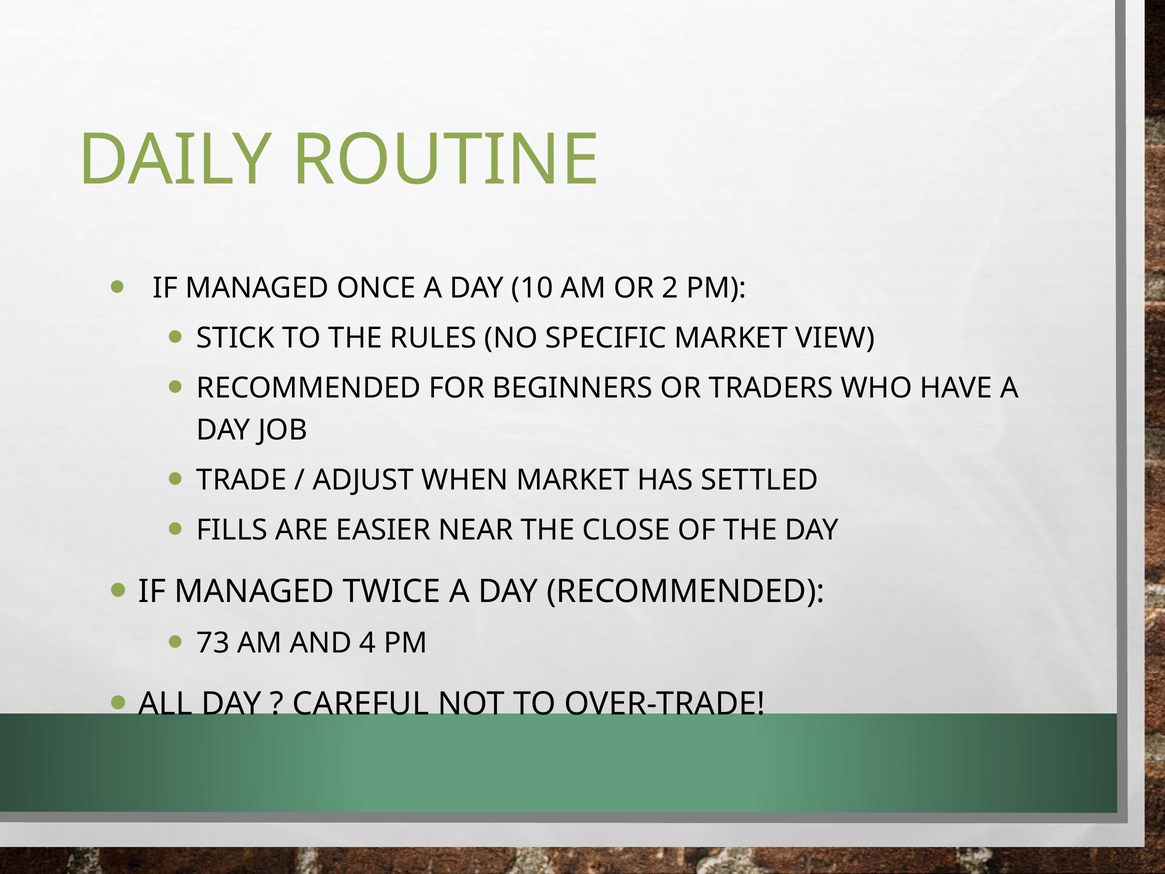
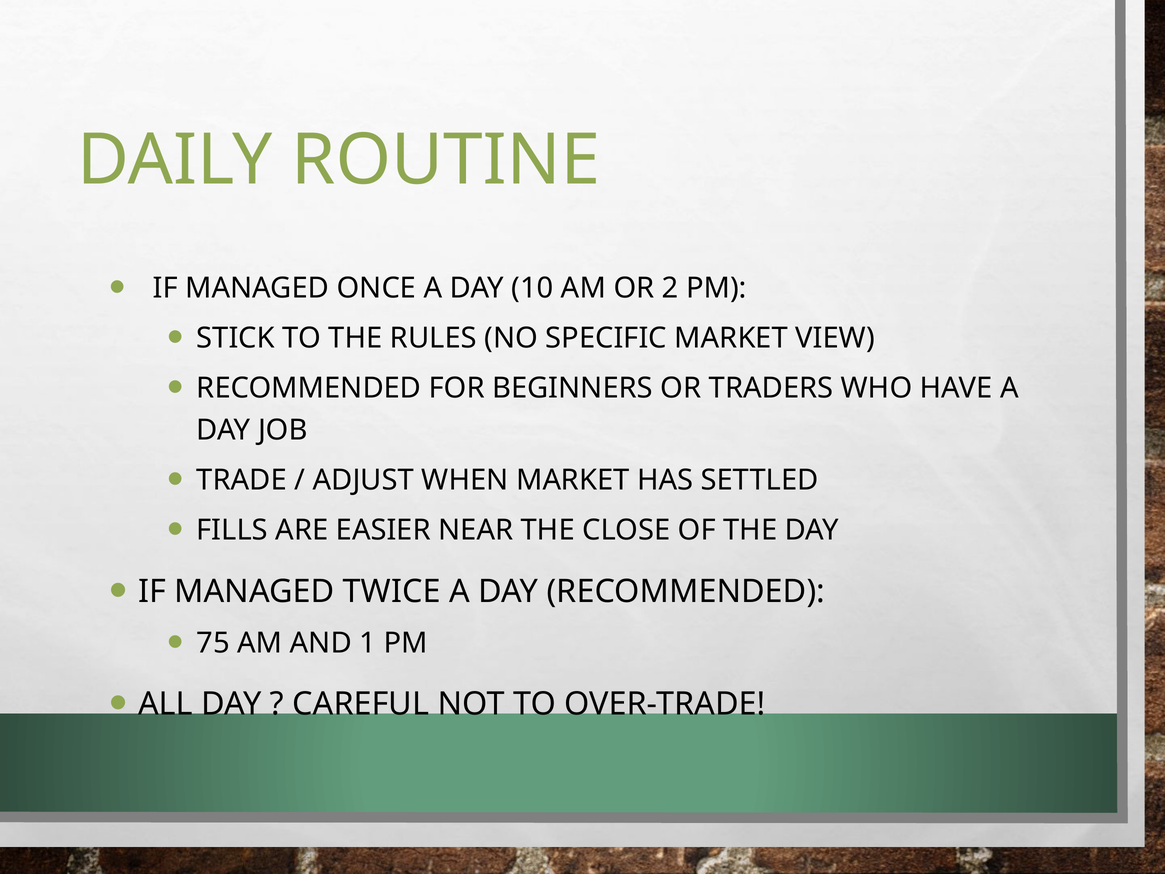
73: 73 -> 75
4: 4 -> 1
